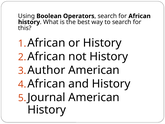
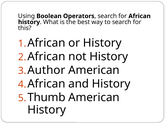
Journal: Journal -> Thumb
